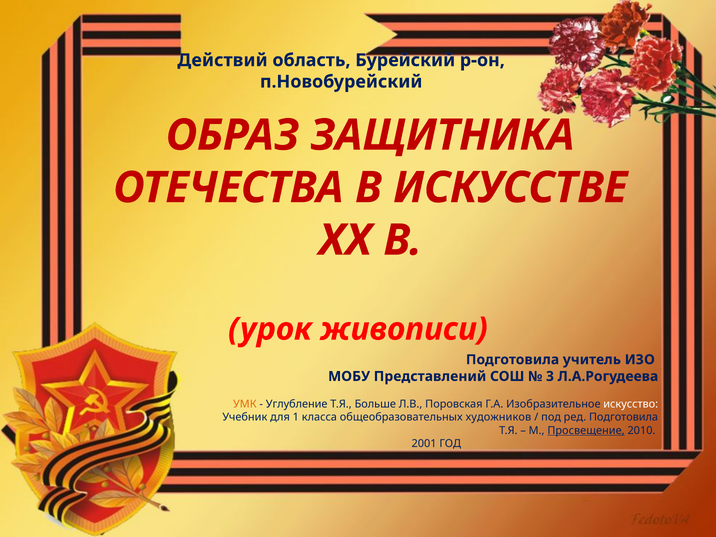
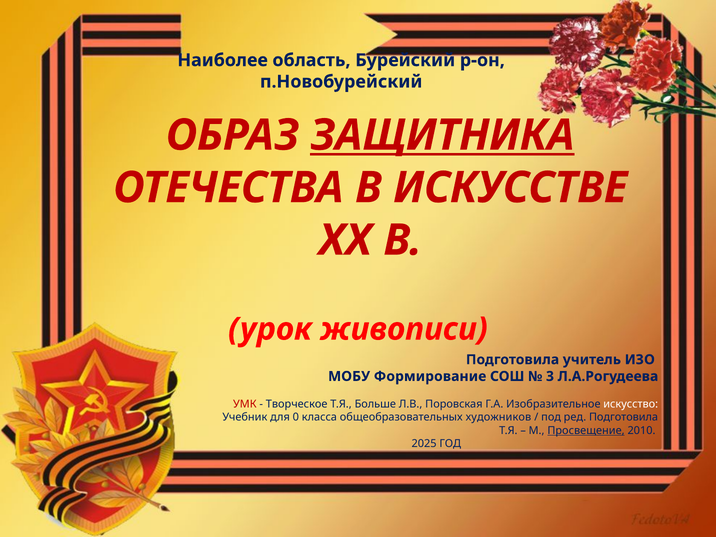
Действий: Действий -> Наиболее
ЗАЩИТНИКА underline: none -> present
Представлений: Представлений -> Формирование
УМК colour: orange -> red
Углубление: Углубление -> Творческое
1: 1 -> 0
2001: 2001 -> 2025
